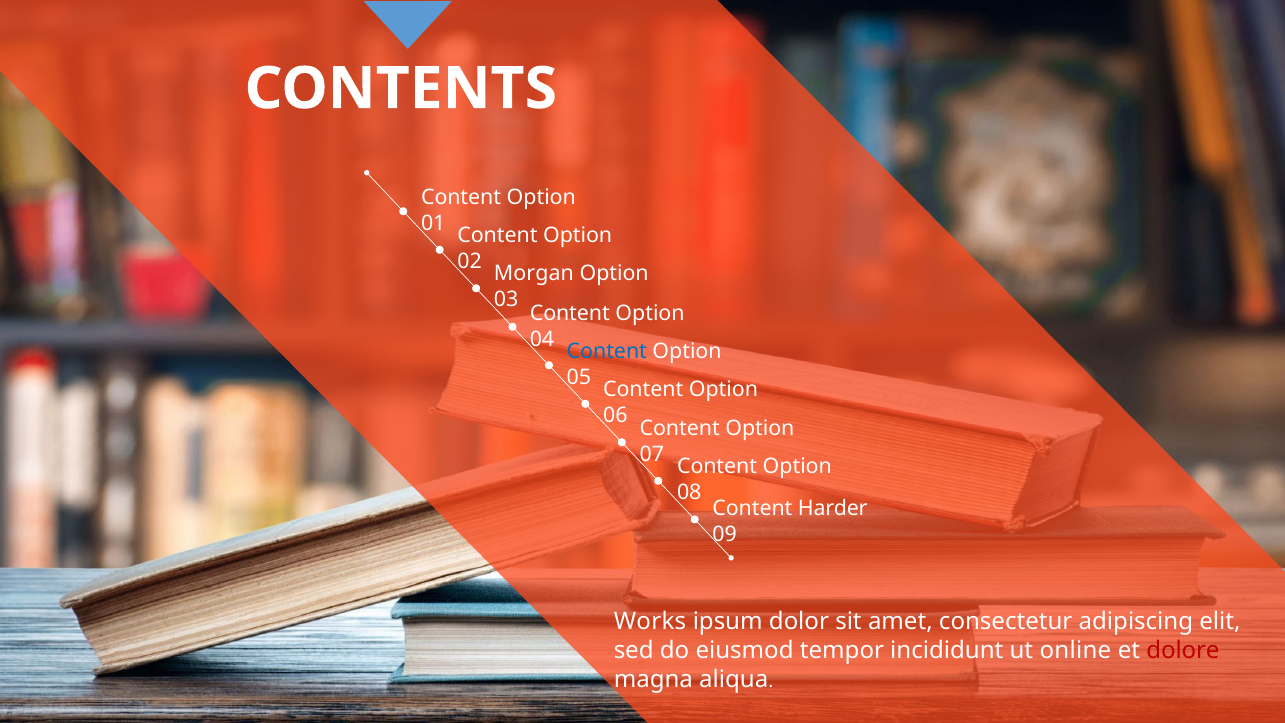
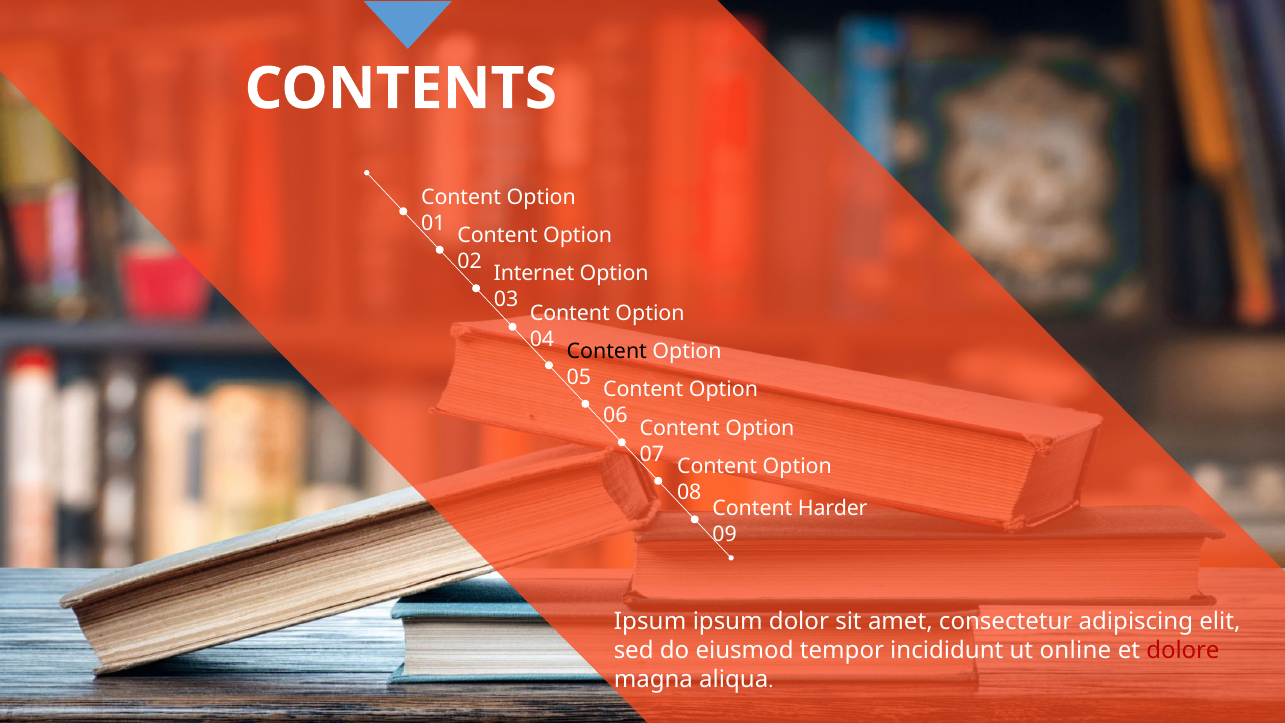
Morgan: Morgan -> Internet
Content at (607, 351) colour: blue -> black
Works at (650, 622): Works -> Ipsum
